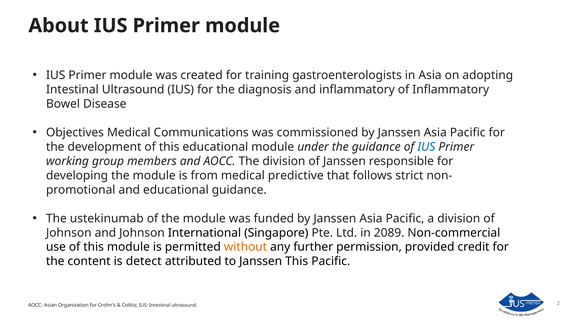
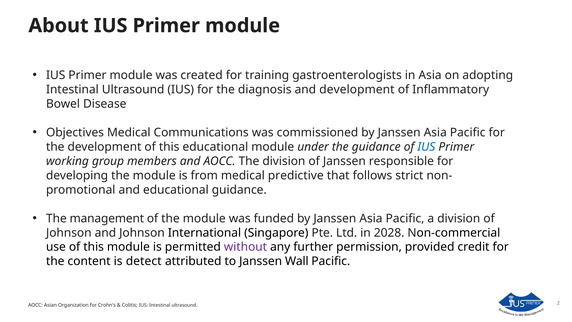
and inflammatory: inflammatory -> development
ustekinumab: ustekinumab -> management
2089: 2089 -> 2028
without colour: orange -> purple
Janssen This: This -> Wall
